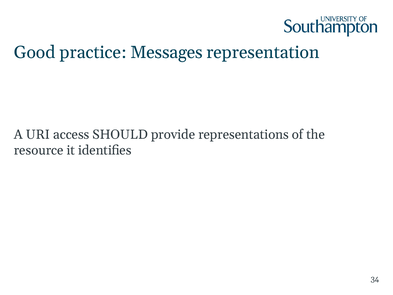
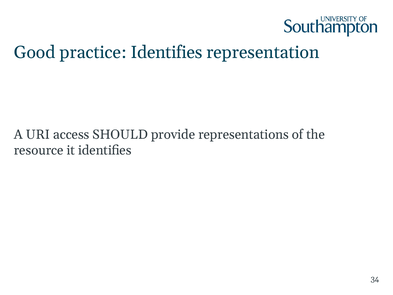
practice Messages: Messages -> Identifies
